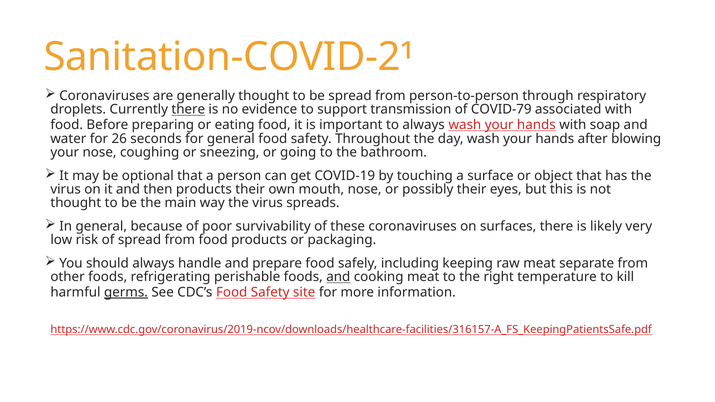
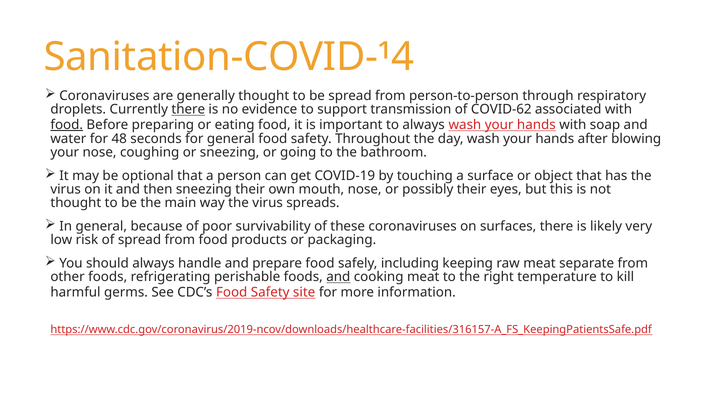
Sanitation-COVID-21: Sanitation-COVID-21 -> Sanitation-COVID-14
COVID-79: COVID-79 -> COVID-62
food at (67, 125) underline: none -> present
26: 26 -> 48
then products: products -> sneezing
germs underline: present -> none
